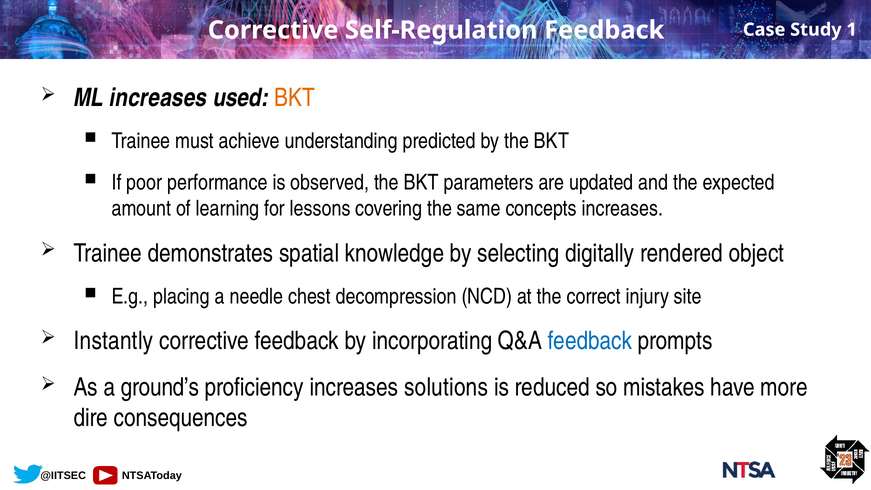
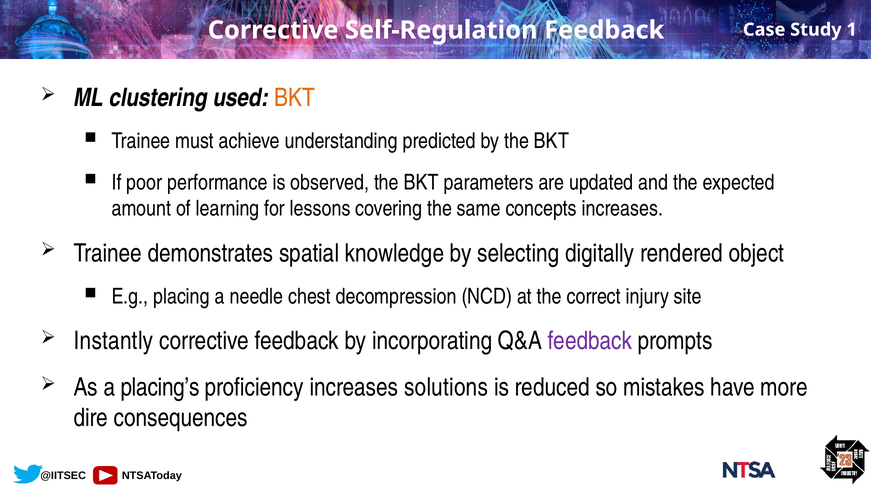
ML increases: increases -> clustering
feedback at (590, 341) colour: blue -> purple
ground’s: ground’s -> placing’s
